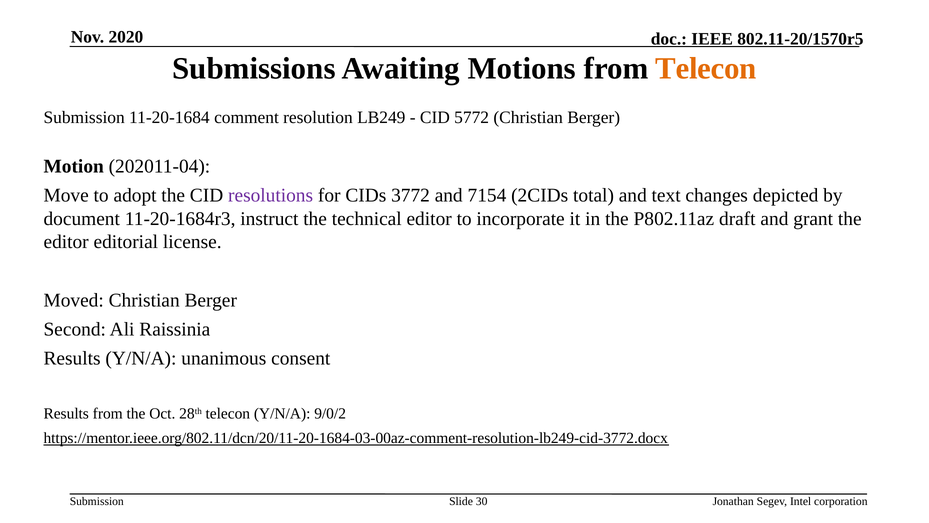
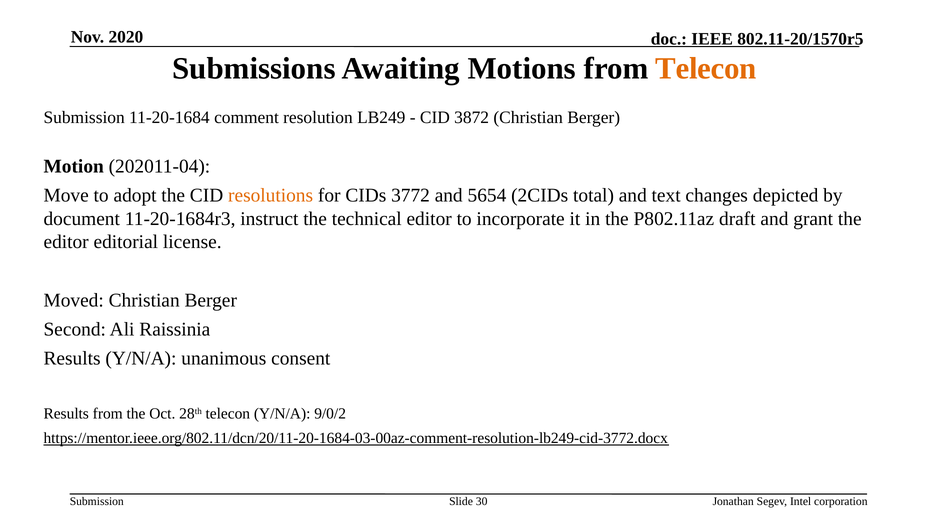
5772: 5772 -> 3872
resolutions colour: purple -> orange
7154: 7154 -> 5654
